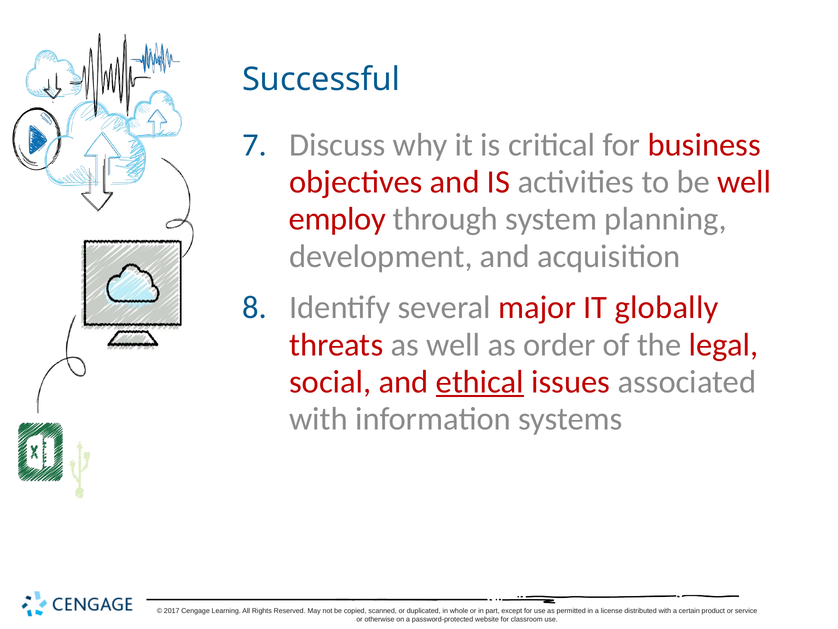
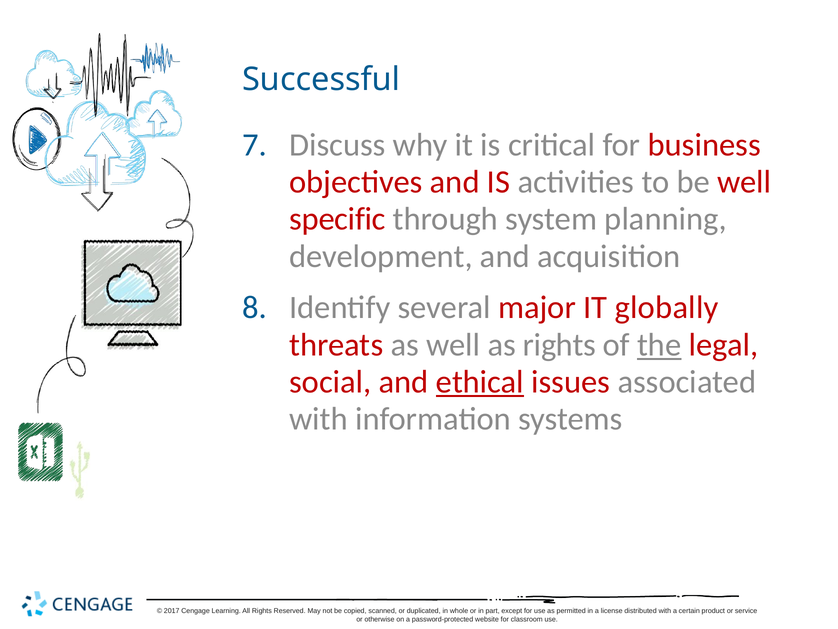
employ: employ -> specific
as order: order -> rights
the underline: none -> present
